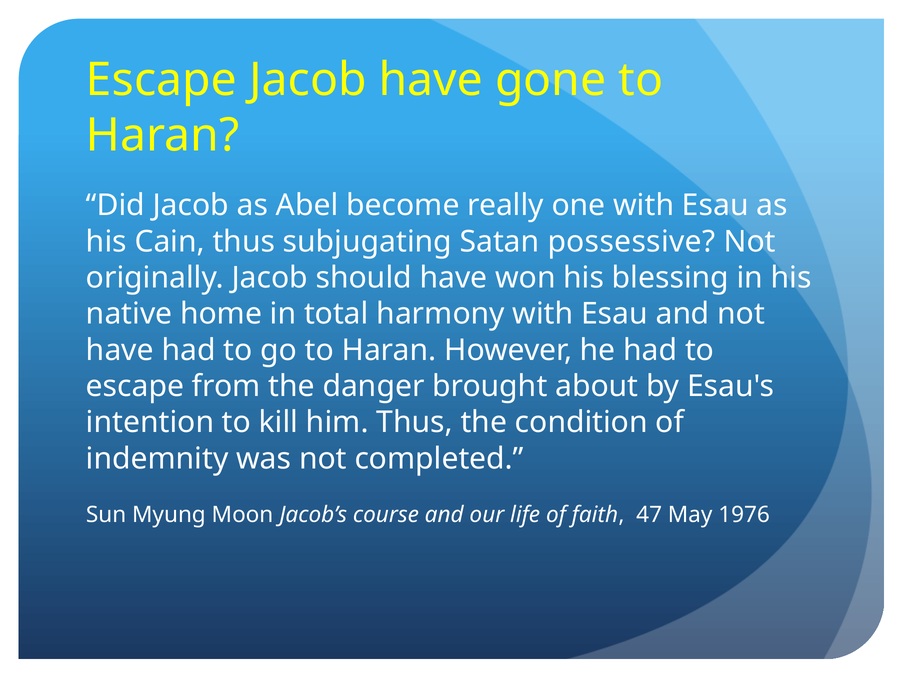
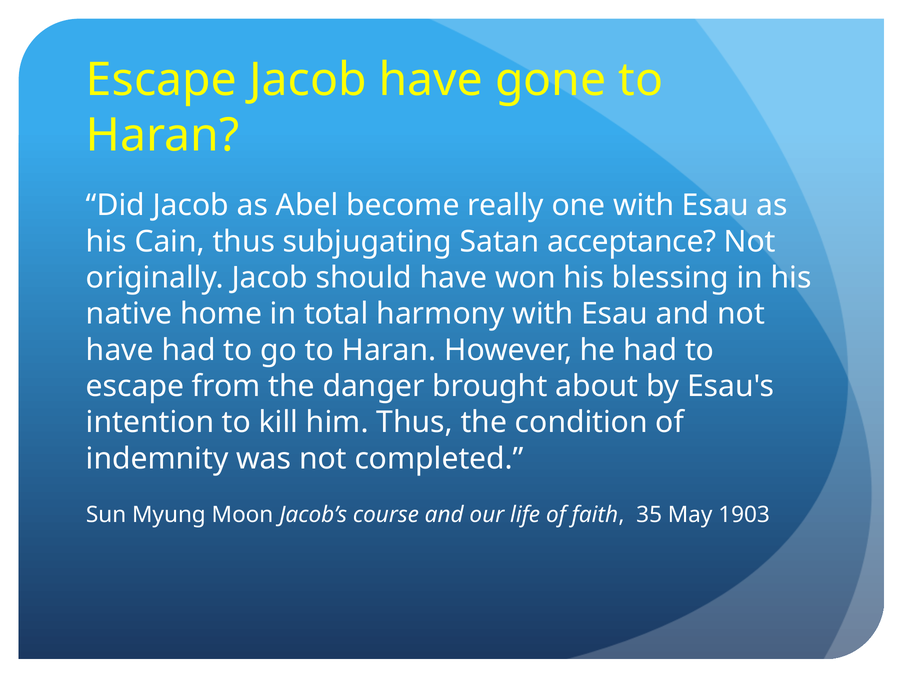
possessive: possessive -> acceptance
47: 47 -> 35
1976: 1976 -> 1903
